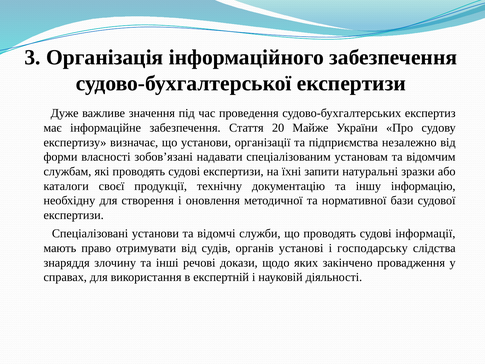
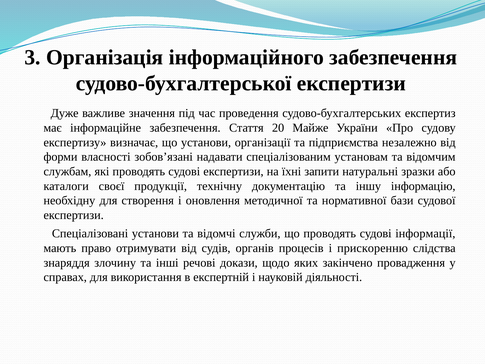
установі: установі -> процесів
господарську: господарську -> прискоренню
